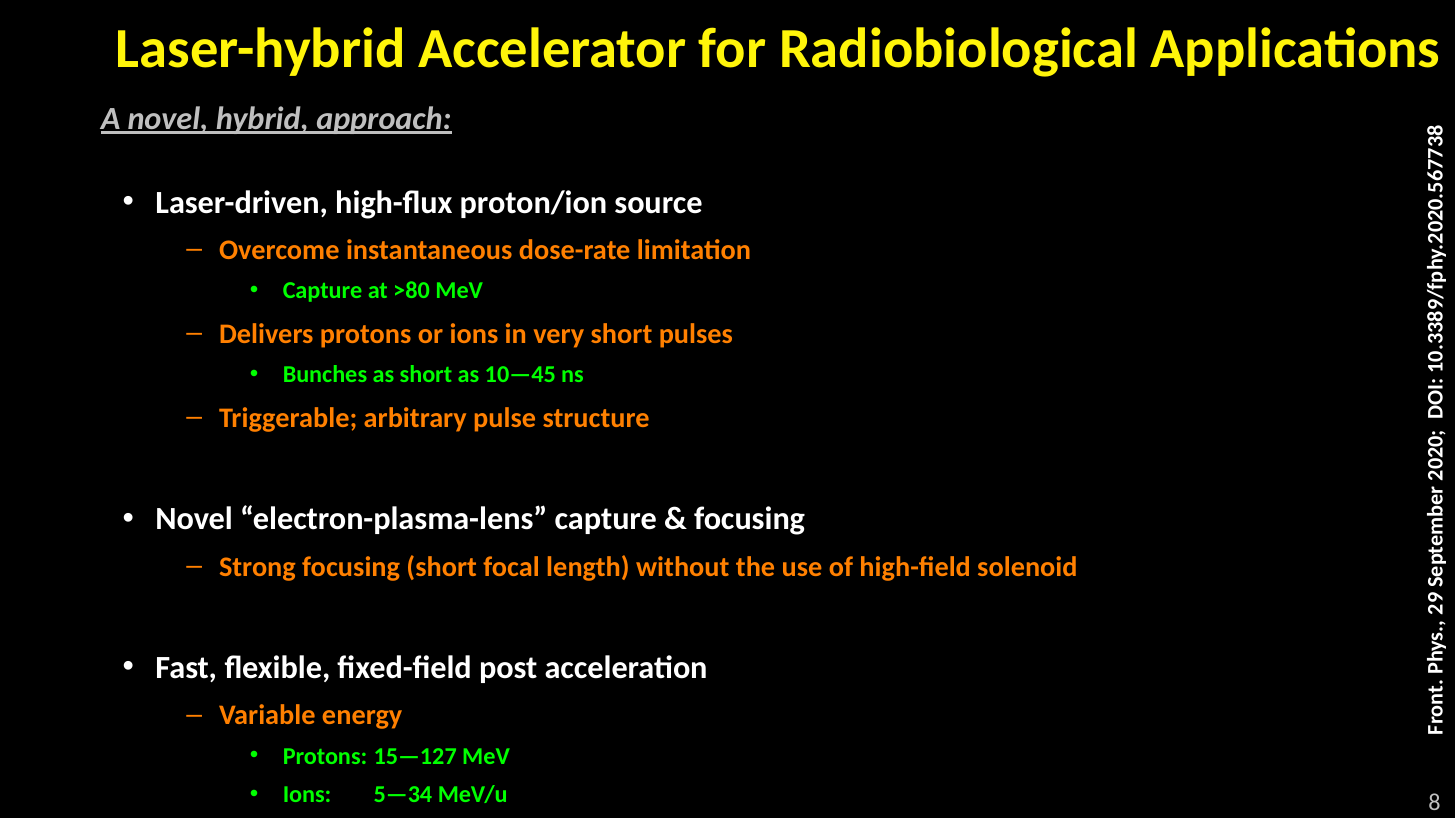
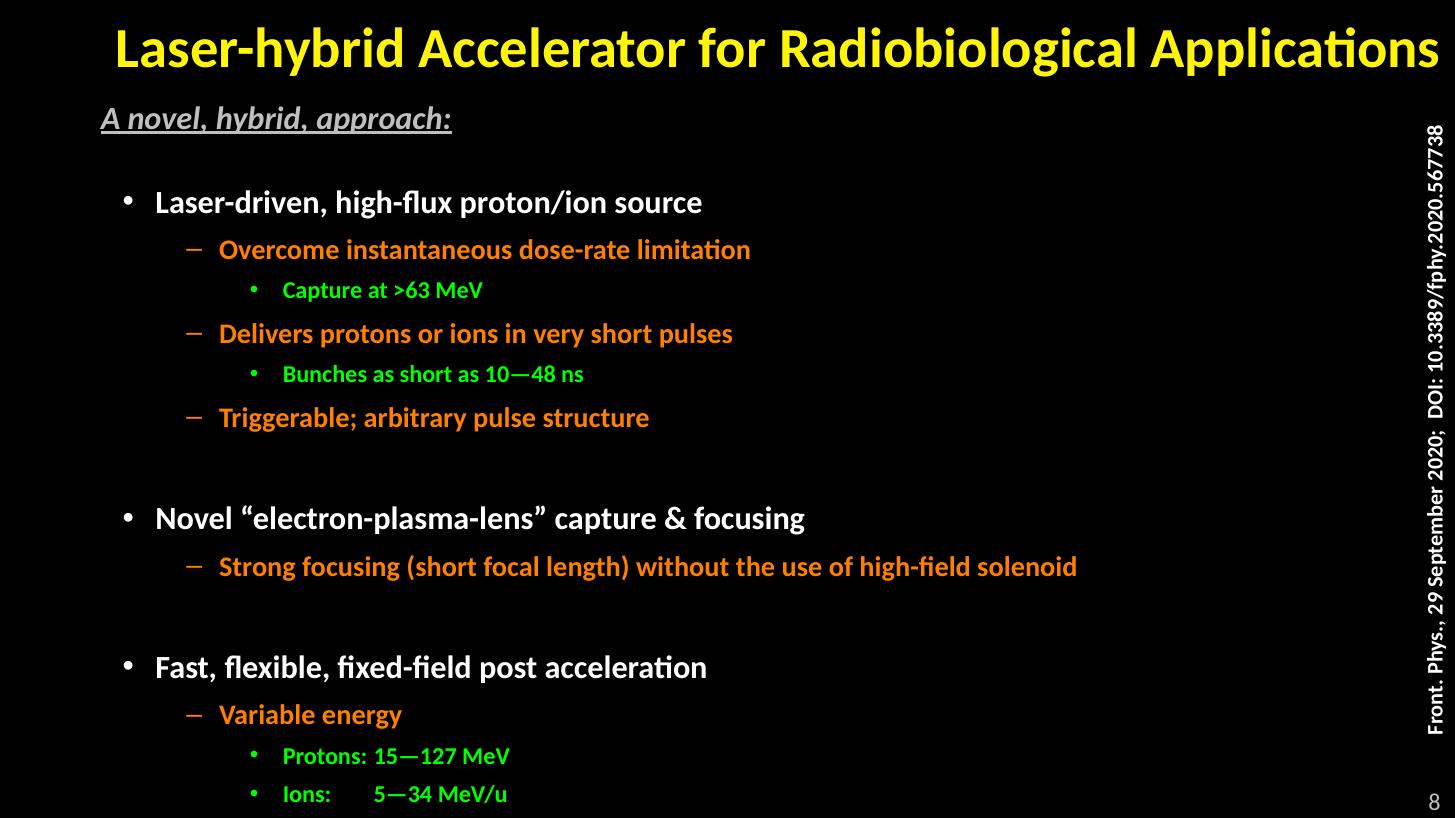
>80: >80 -> >63
10—45: 10—45 -> 10—48
